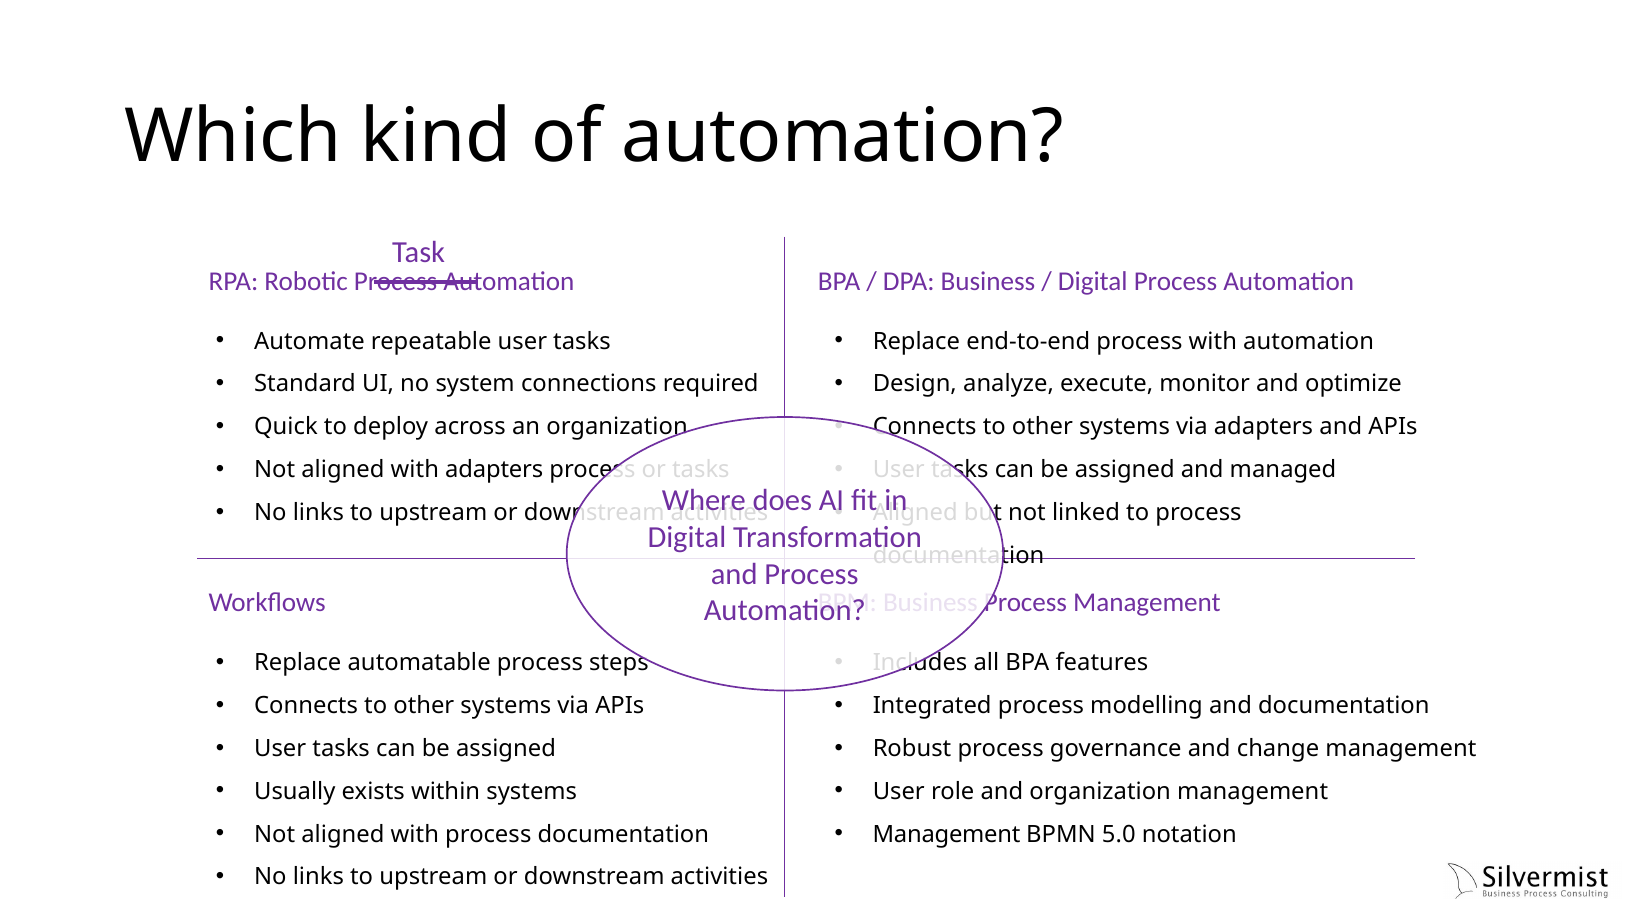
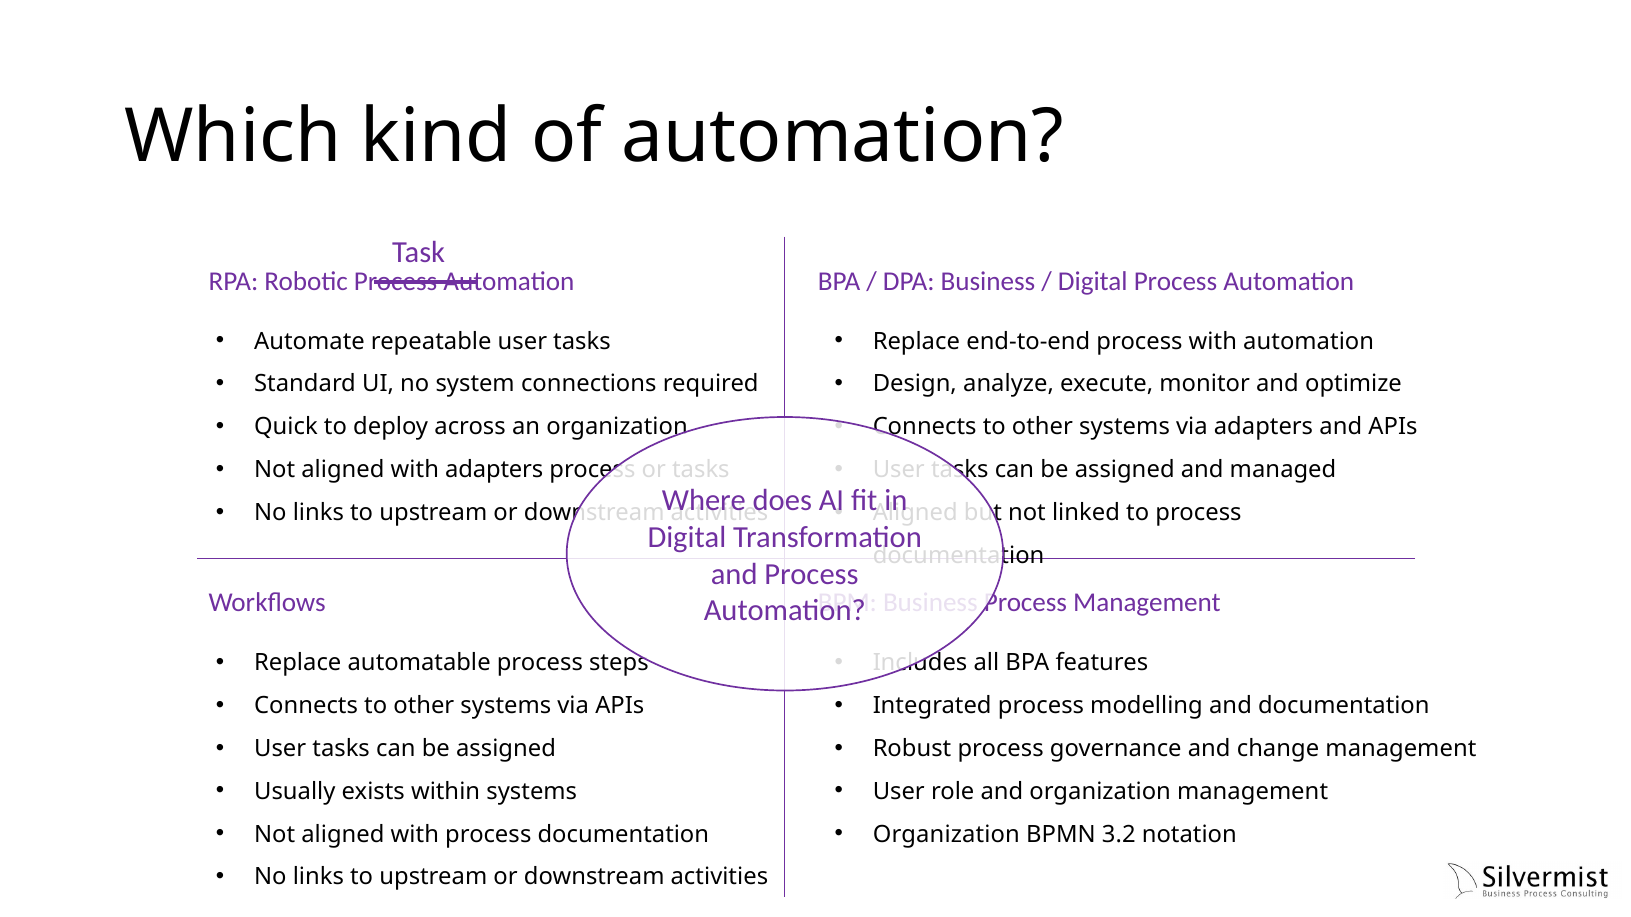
Management at (947, 835): Management -> Organization
5.0: 5.0 -> 3.2
